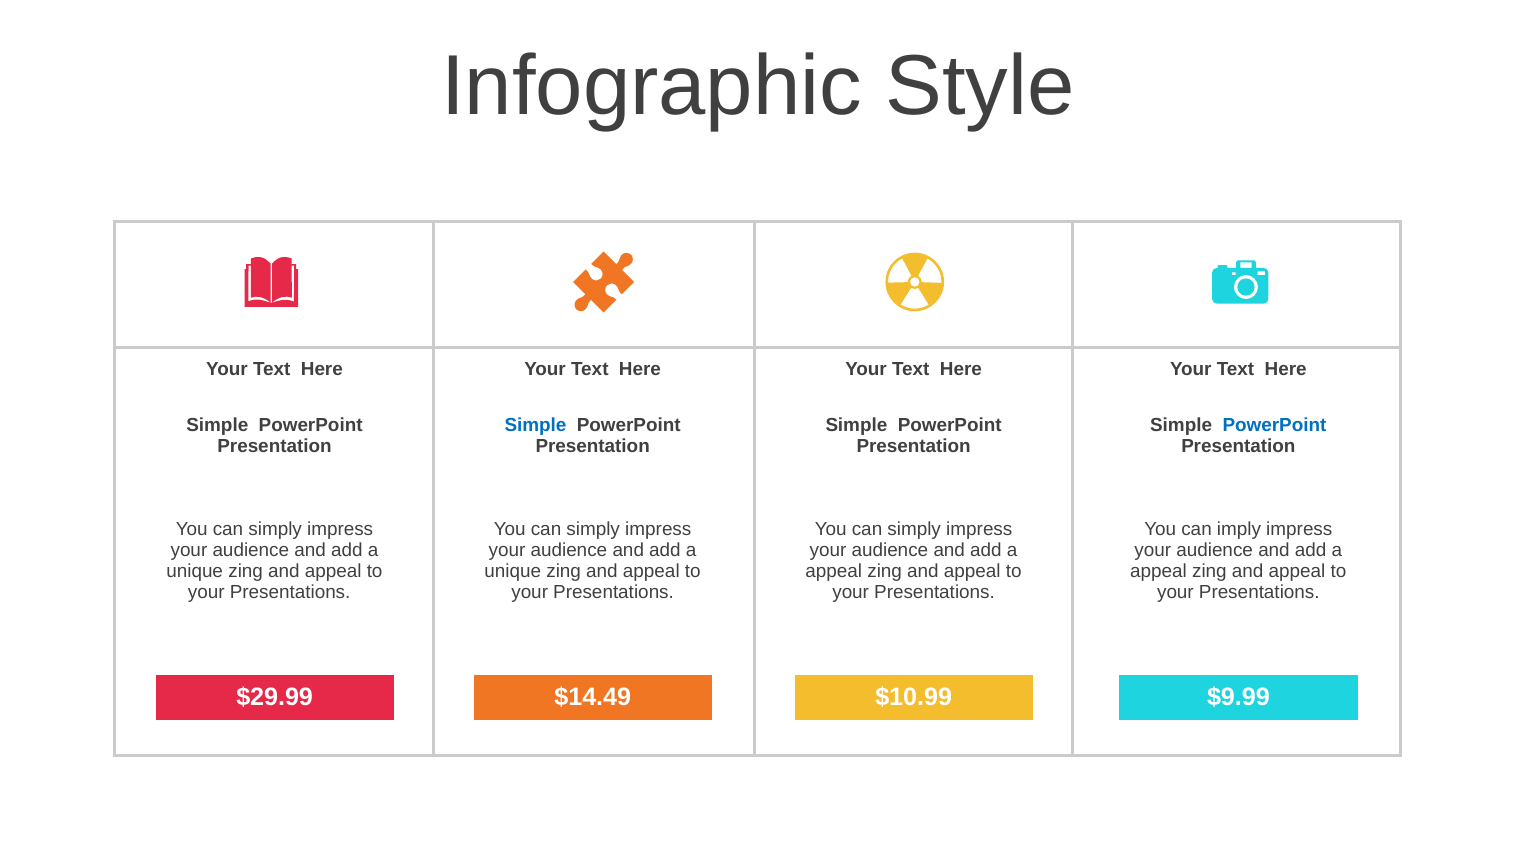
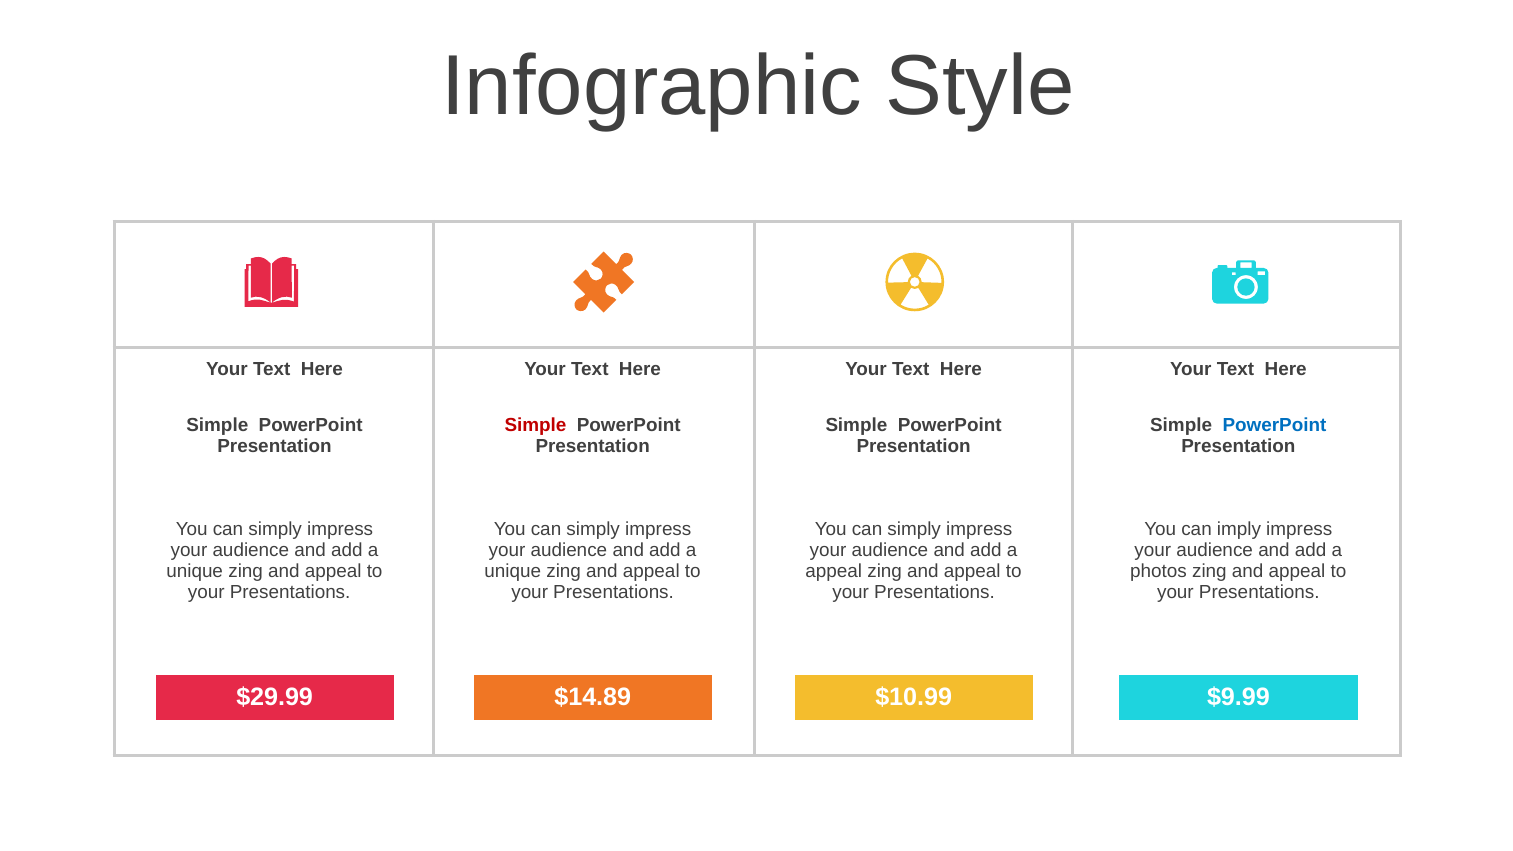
Simple at (535, 425) colour: blue -> red
appeal at (1159, 571): appeal -> photos
$14.49: $14.49 -> $14.89
